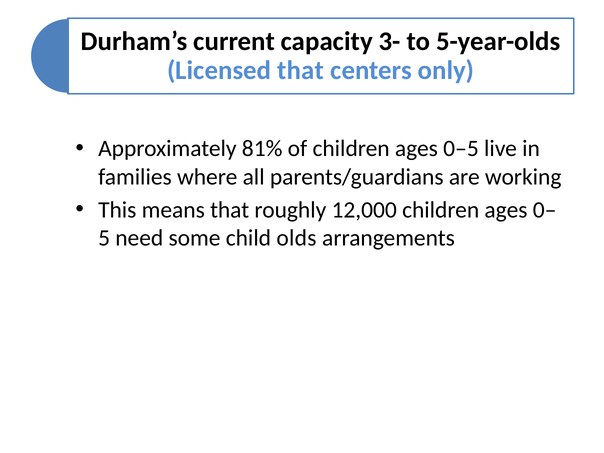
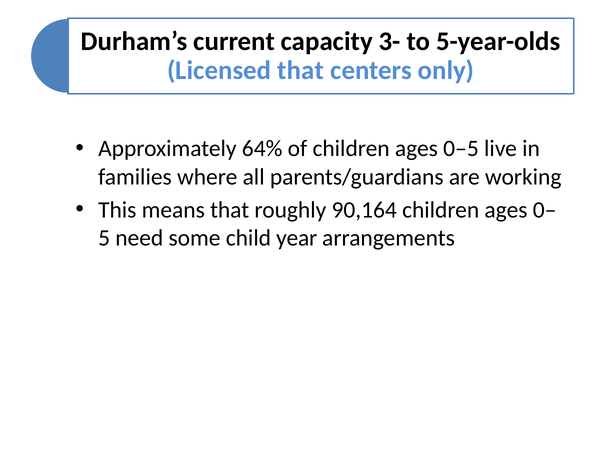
81%: 81% -> 64%
12,000: 12,000 -> 90,164
olds: olds -> year
